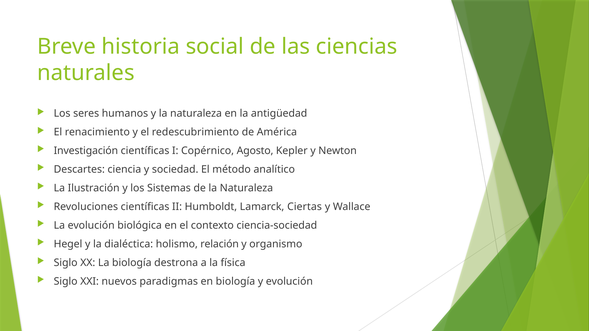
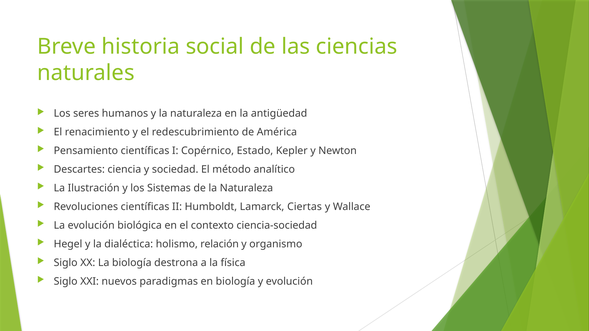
Investigación: Investigación -> Pensamiento
Agosto: Agosto -> Estado
